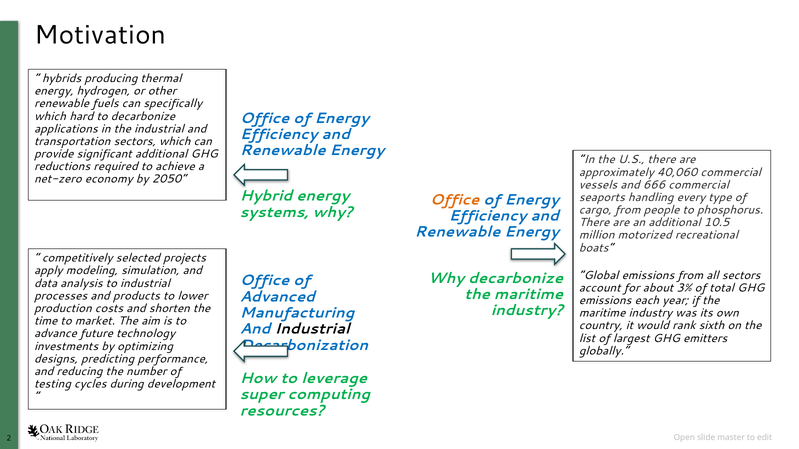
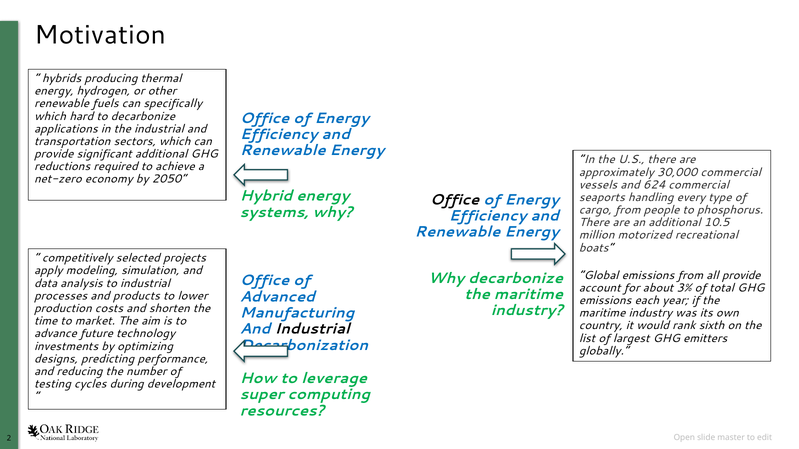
40,060: 40,060 -> 30,000
666: 666 -> 624
Office at (455, 200) colour: orange -> black
all sectors: sectors -> provide
